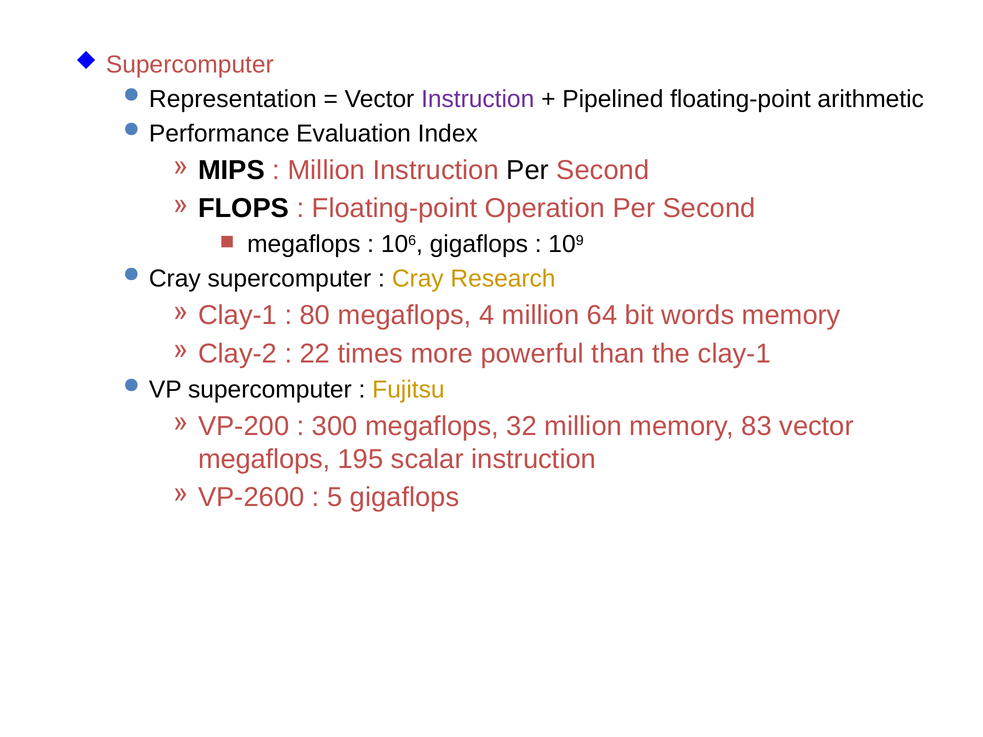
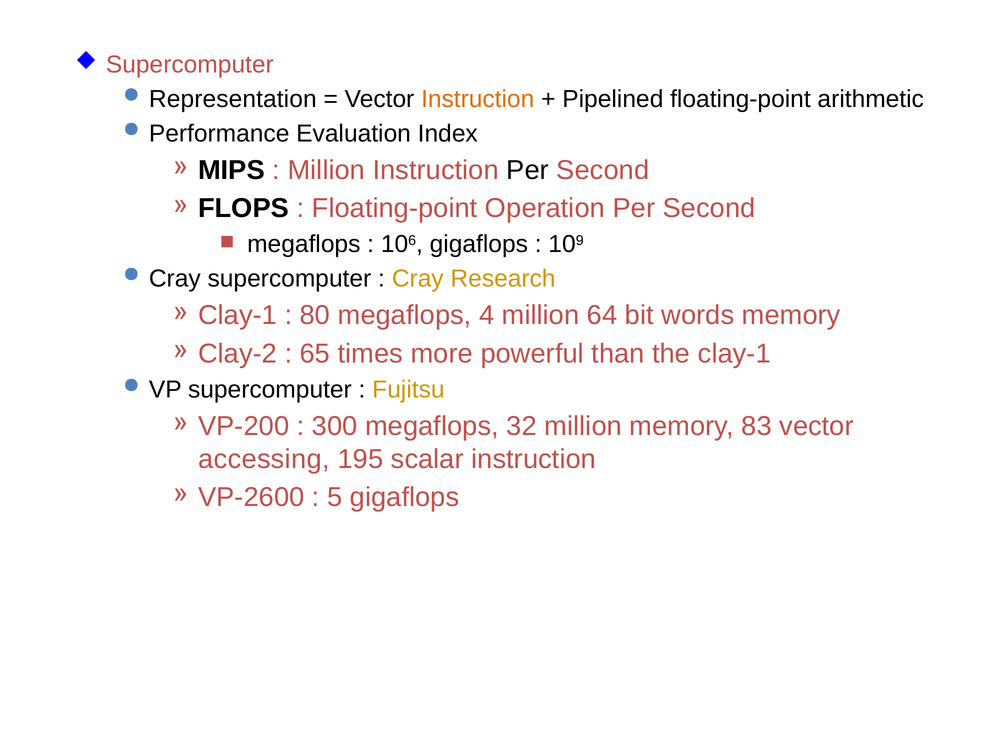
Instruction at (478, 99) colour: purple -> orange
22: 22 -> 65
megaflops at (264, 459): megaflops -> accessing
